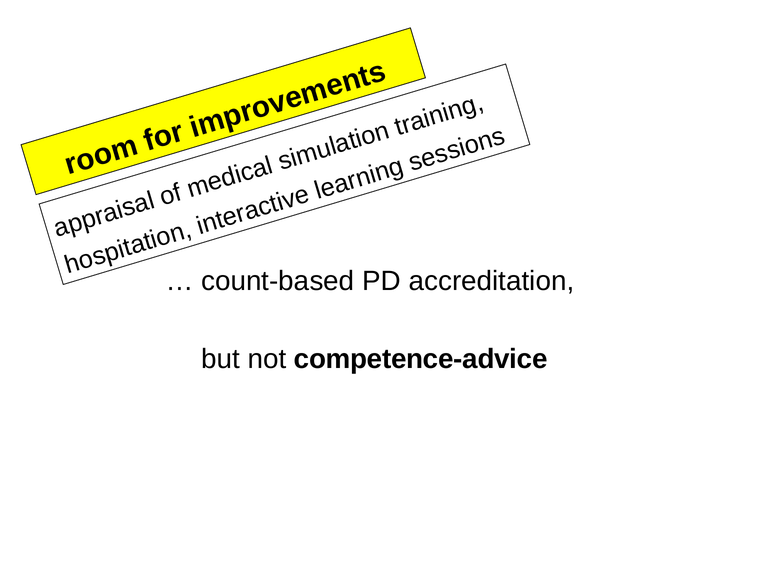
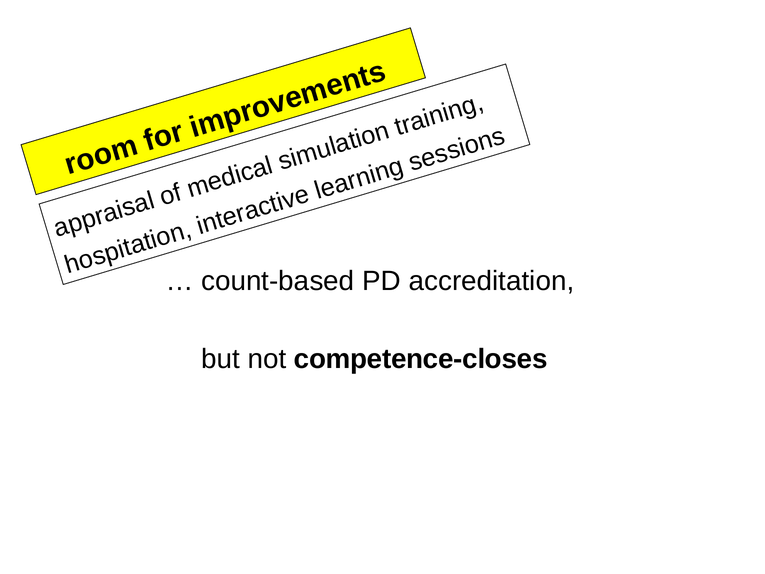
competence-advice: competence-advice -> competence-closes
